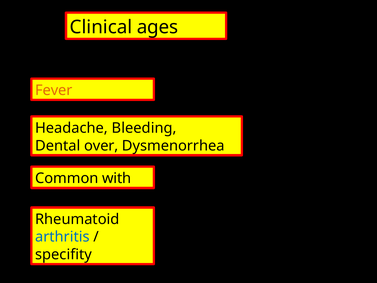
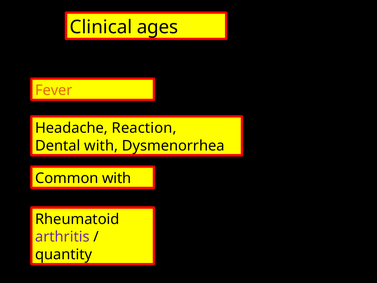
Bleeding: Bleeding -> Reaction
Dental over: over -> with
arthritis colour: blue -> purple
specifity: specifity -> quantity
